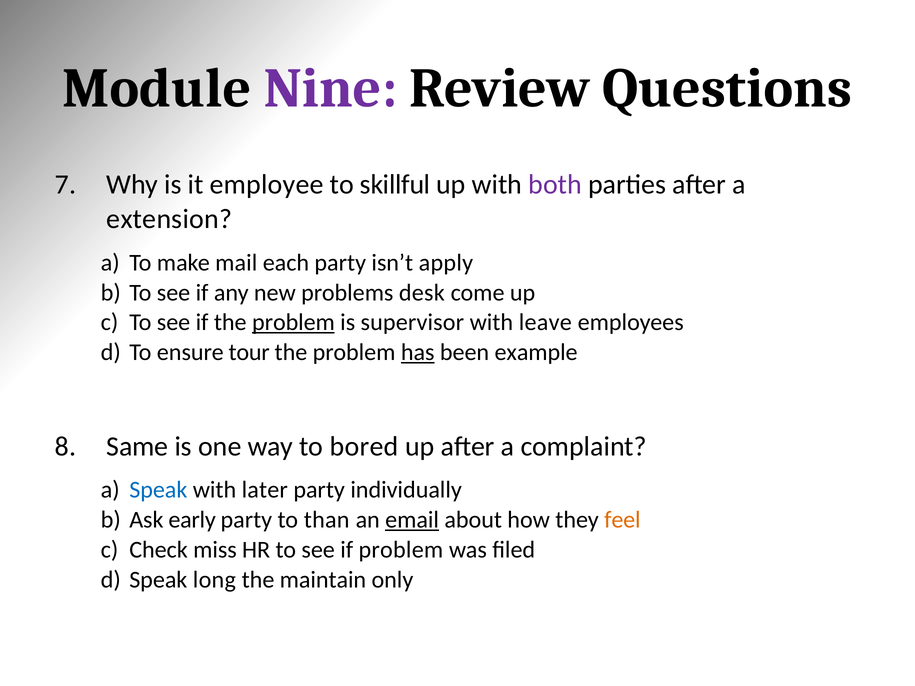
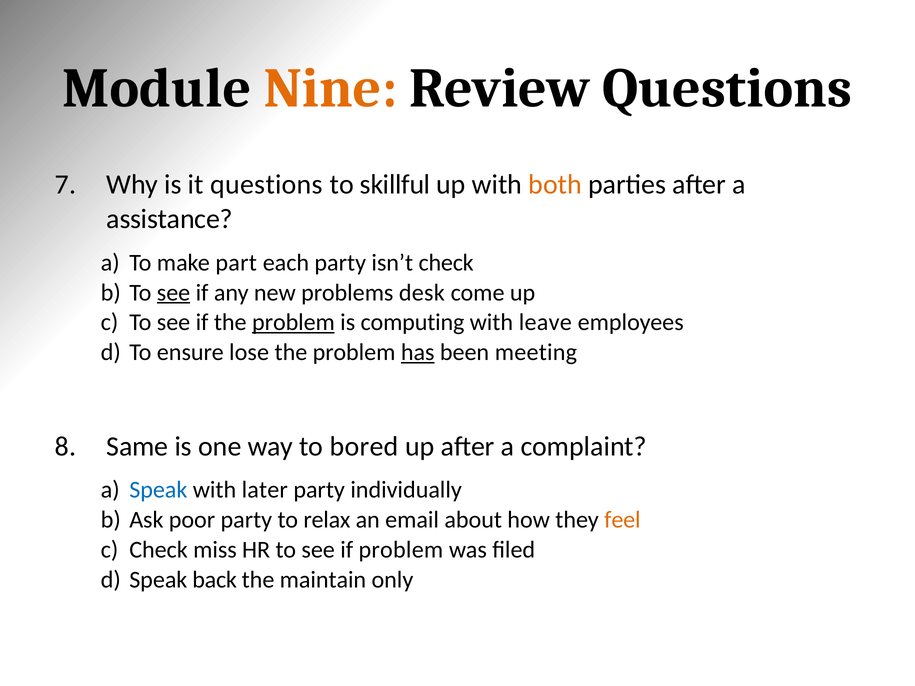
Nine colour: purple -> orange
it employee: employee -> questions
both colour: purple -> orange
extension: extension -> assistance
mail: mail -> part
isn’t apply: apply -> check
see at (174, 293) underline: none -> present
supervisor: supervisor -> computing
tour: tour -> lose
example: example -> meeting
early: early -> poor
than: than -> relax
email underline: present -> none
long: long -> back
